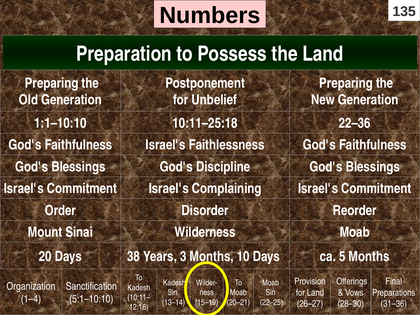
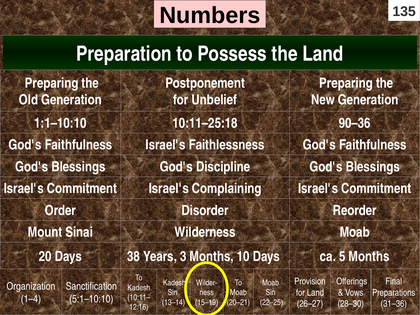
22–36: 22–36 -> 90–36
